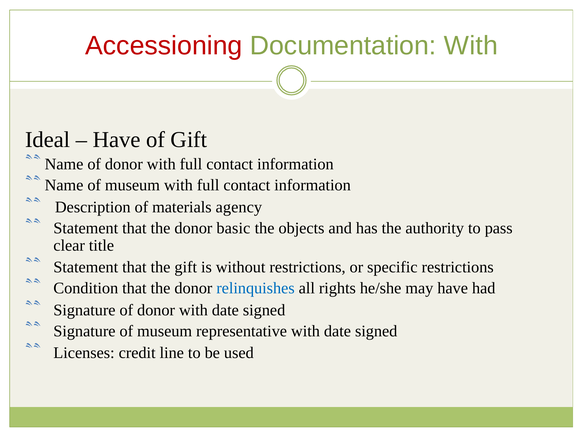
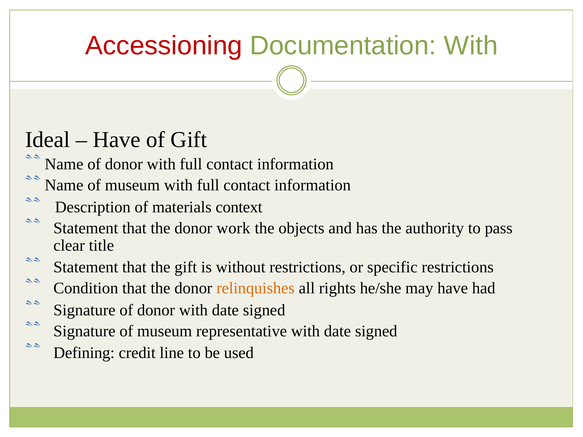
agency: agency -> context
basic: basic -> work
relinquishes colour: blue -> orange
Licenses: Licenses -> Defining
